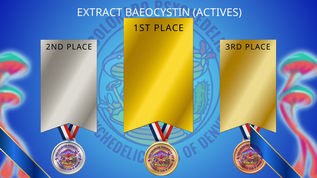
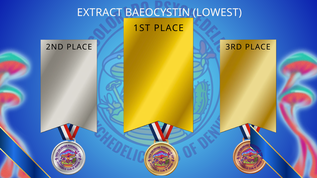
ACTIVES: ACTIVES -> LOWEST
